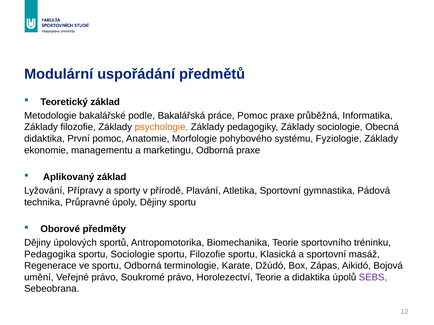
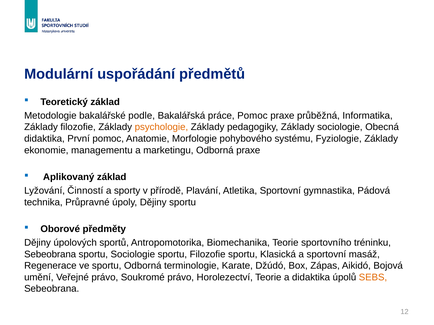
Přípravy: Přípravy -> Činností
Pedagogika at (50, 255): Pedagogika -> Sebeobrana
SEBS colour: purple -> orange
